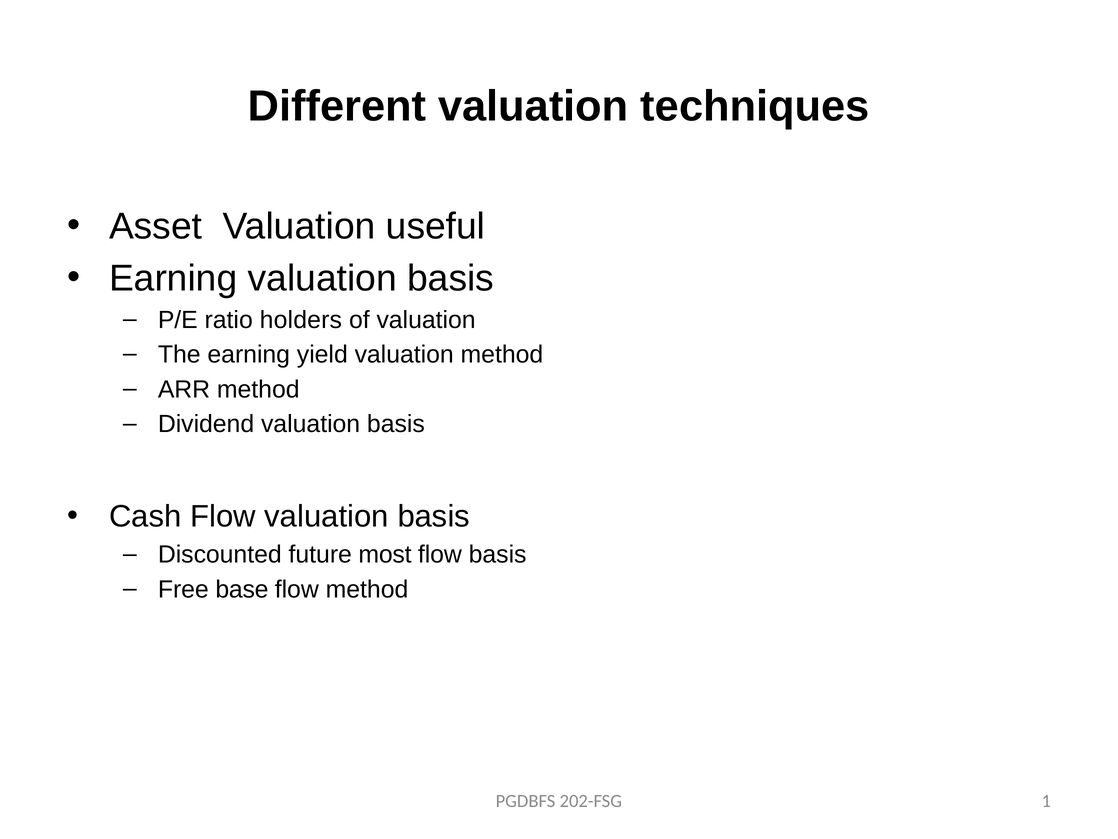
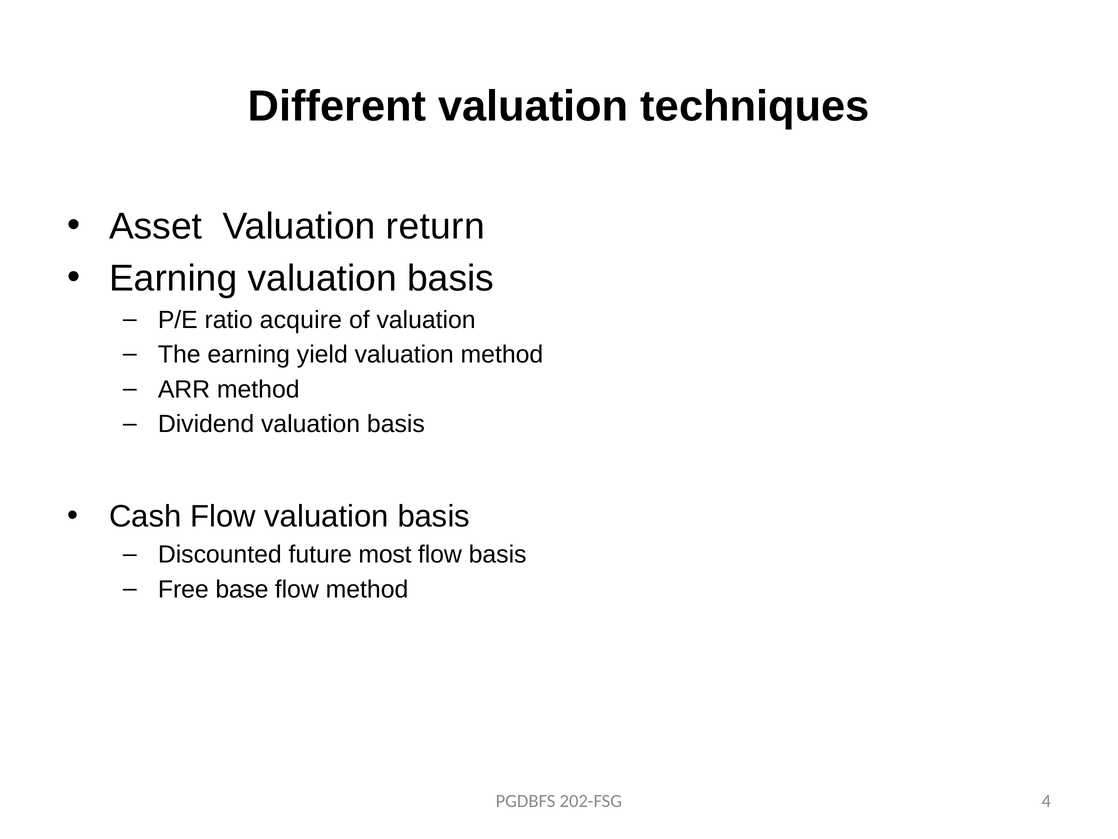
useful: useful -> return
holders: holders -> acquire
1: 1 -> 4
